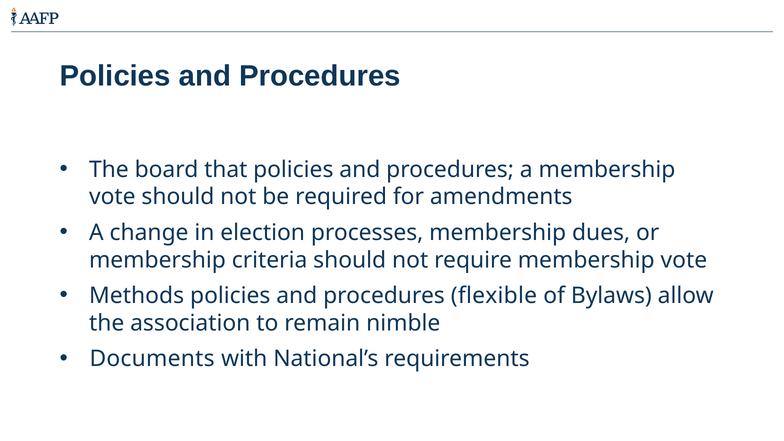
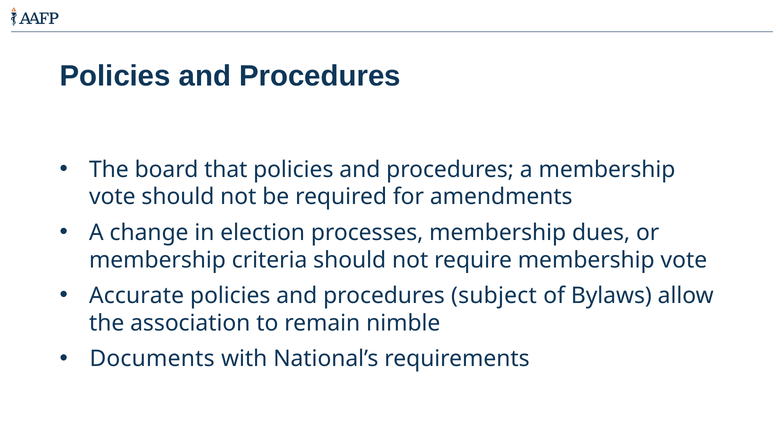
Methods: Methods -> Accurate
flexible: flexible -> subject
